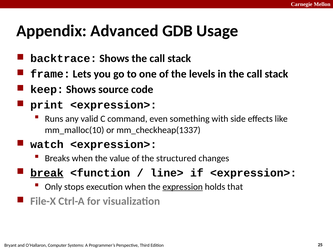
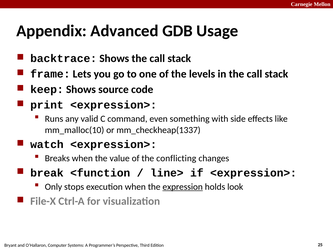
structured: structured -> conflicting
break underline: present -> none
that: that -> look
